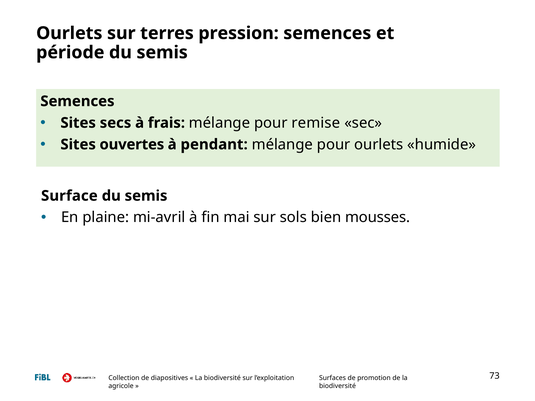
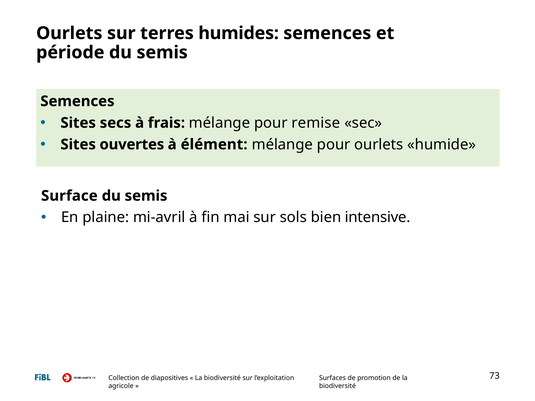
pression: pression -> humides
pendant: pendant -> élément
mousses: mousses -> intensive
